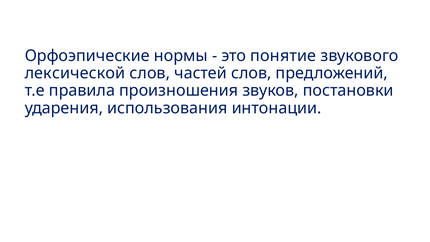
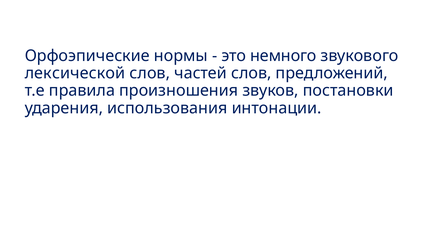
понятие: понятие -> немного
